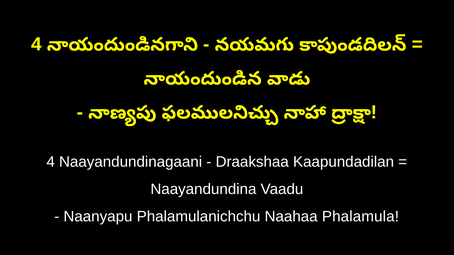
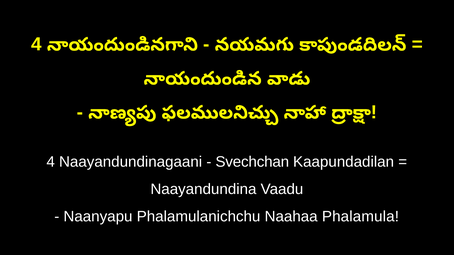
Draakshaa: Draakshaa -> Svechchan
